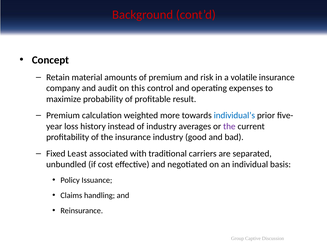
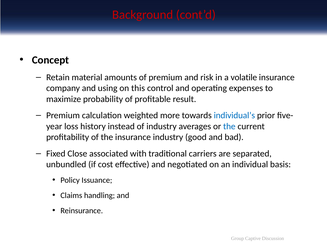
audit: audit -> using
the at (229, 126) colour: purple -> blue
Least: Least -> Close
